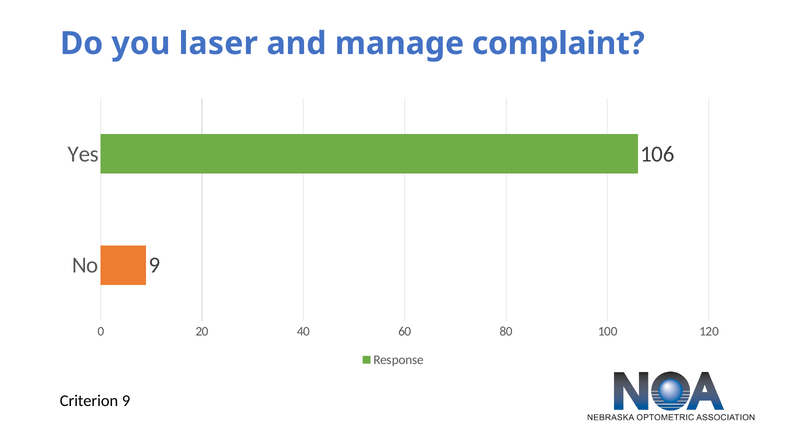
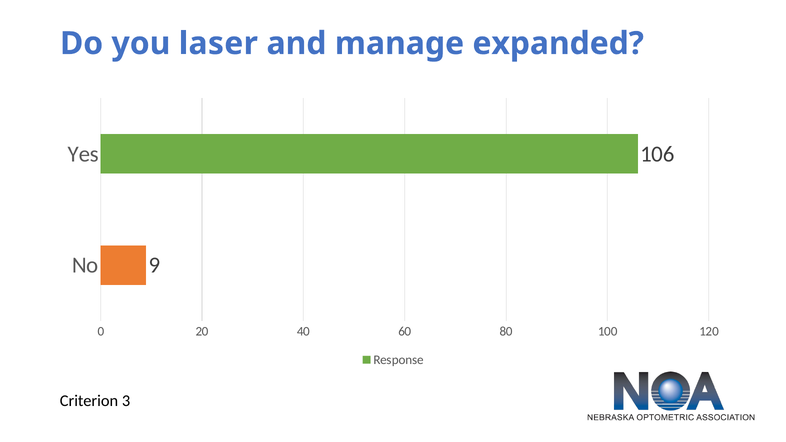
complaint: complaint -> expanded
Criterion 9: 9 -> 3
